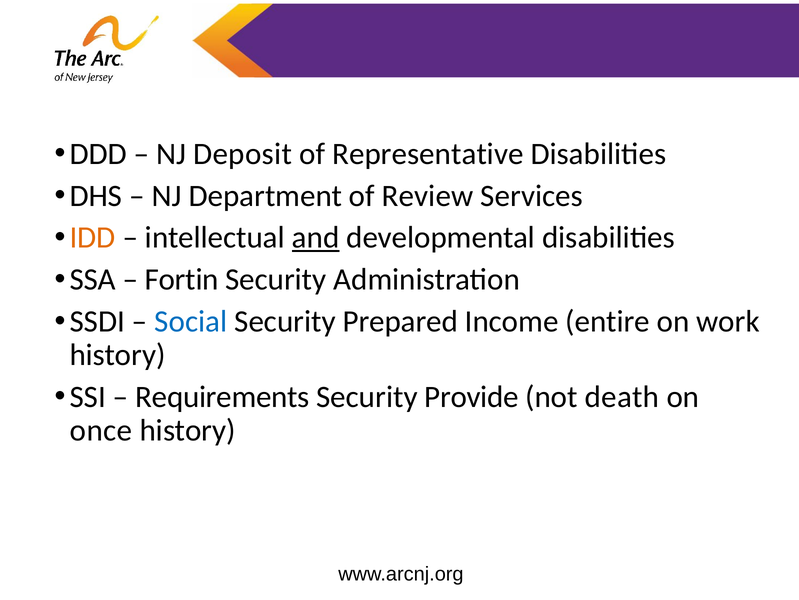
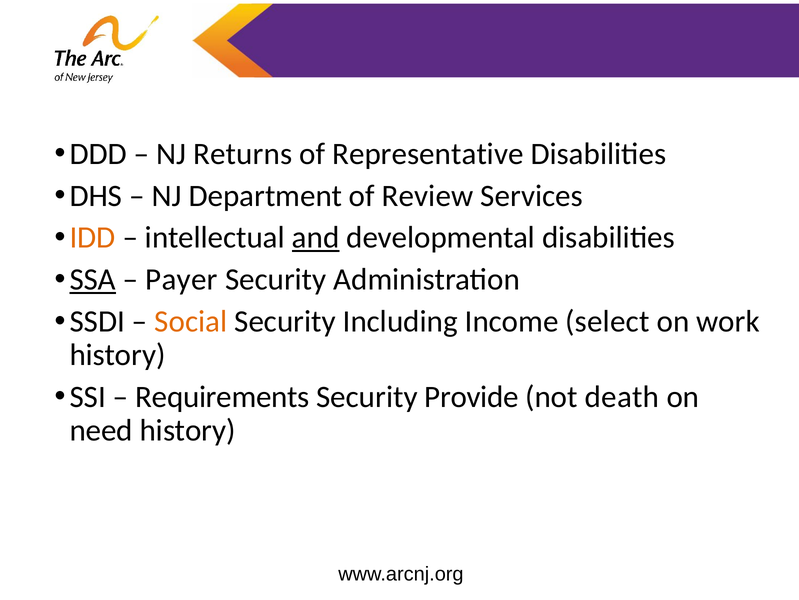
Deposit: Deposit -> Returns
SSA underline: none -> present
Fortin: Fortin -> Payer
Social colour: blue -> orange
Prepared: Prepared -> Including
entire: entire -> select
once: once -> need
